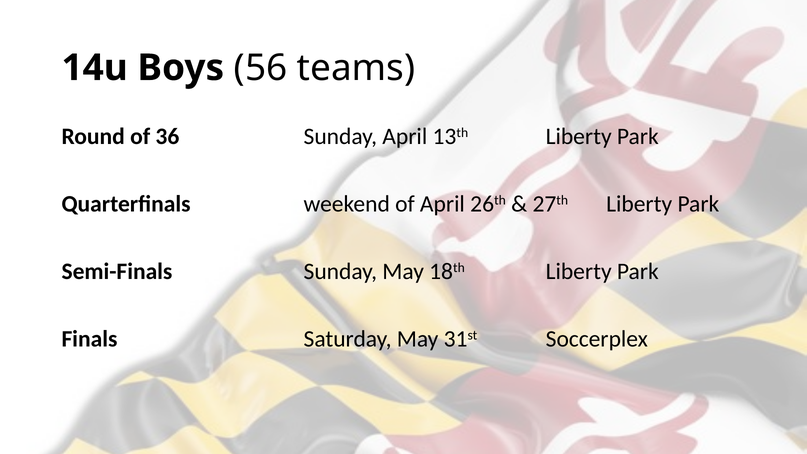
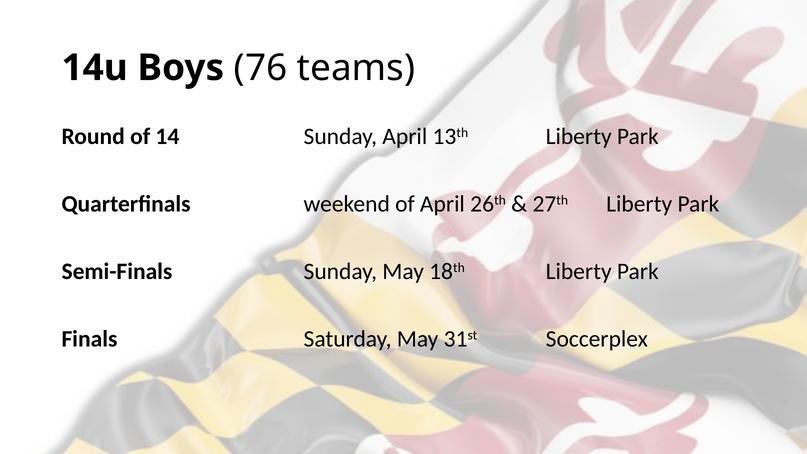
56: 56 -> 76
36: 36 -> 14
